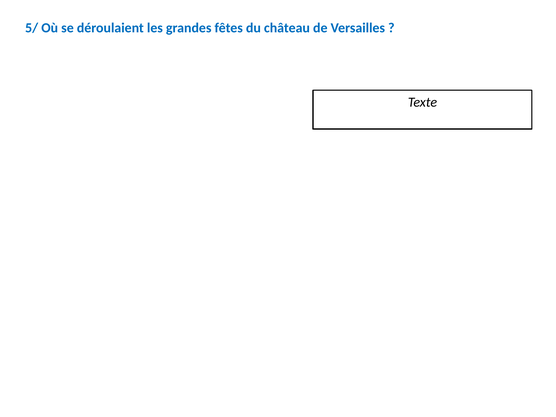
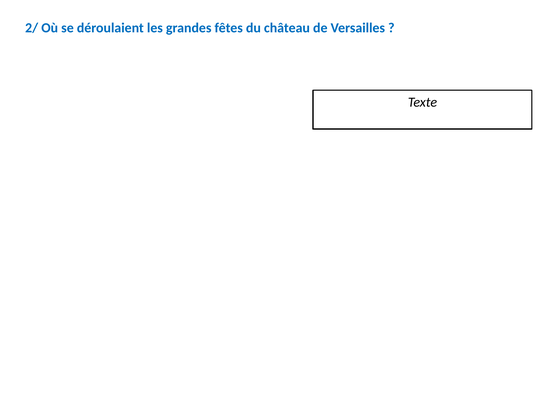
5/: 5/ -> 2/
